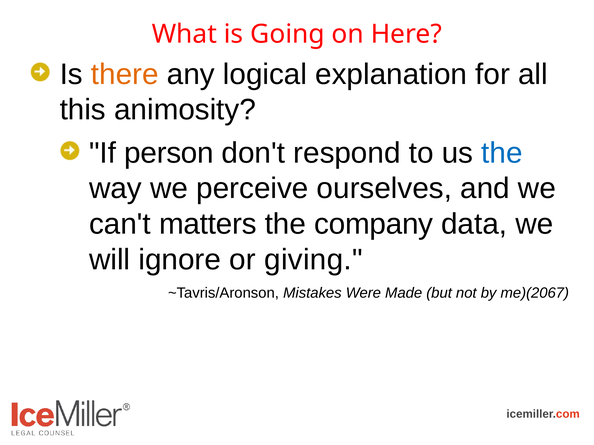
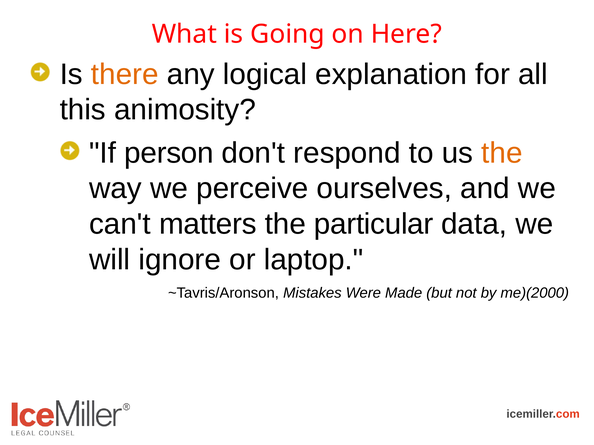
the at (502, 153) colour: blue -> orange
company: company -> particular
giving: giving -> laptop
me)(2067: me)(2067 -> me)(2000
